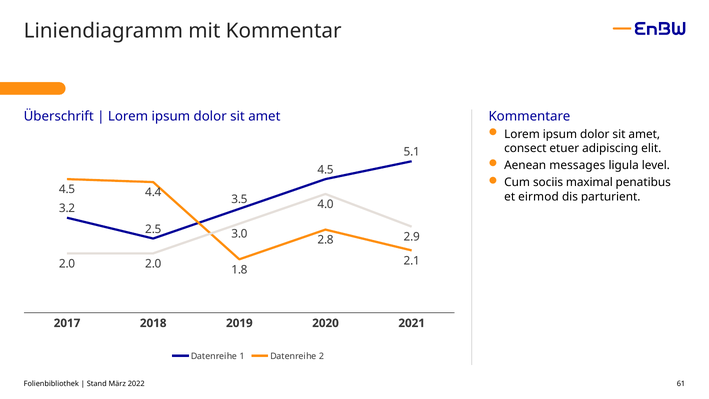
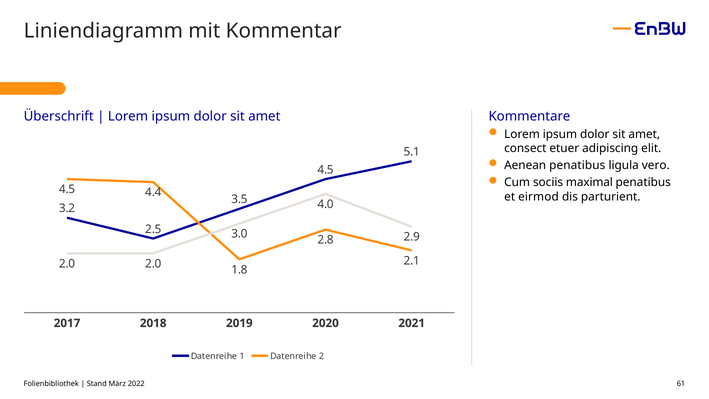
Aenean messages: messages -> penatibus
level: level -> vero
